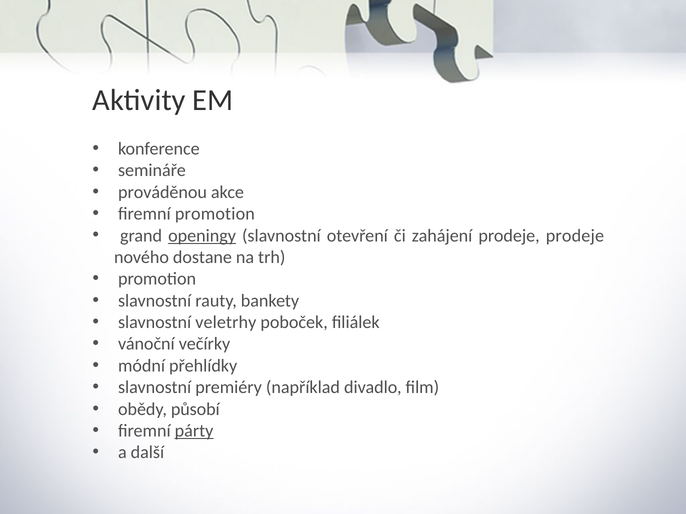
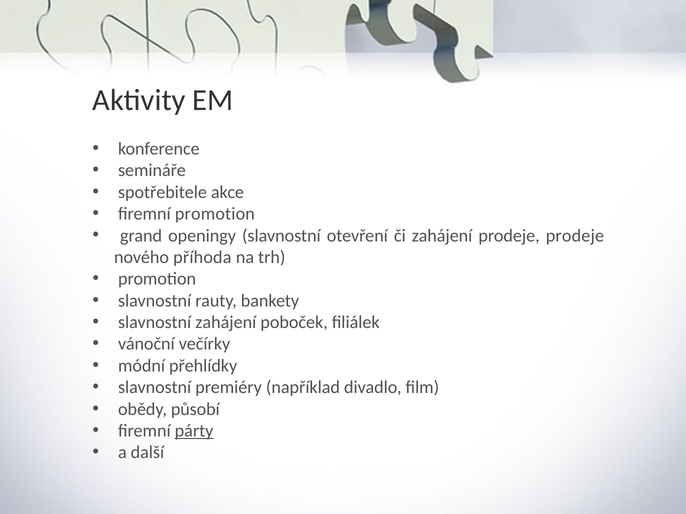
prováděnou: prováděnou -> spotřebitele
openingy underline: present -> none
dostane: dostane -> příhoda
slavnostní veletrhy: veletrhy -> zahájení
